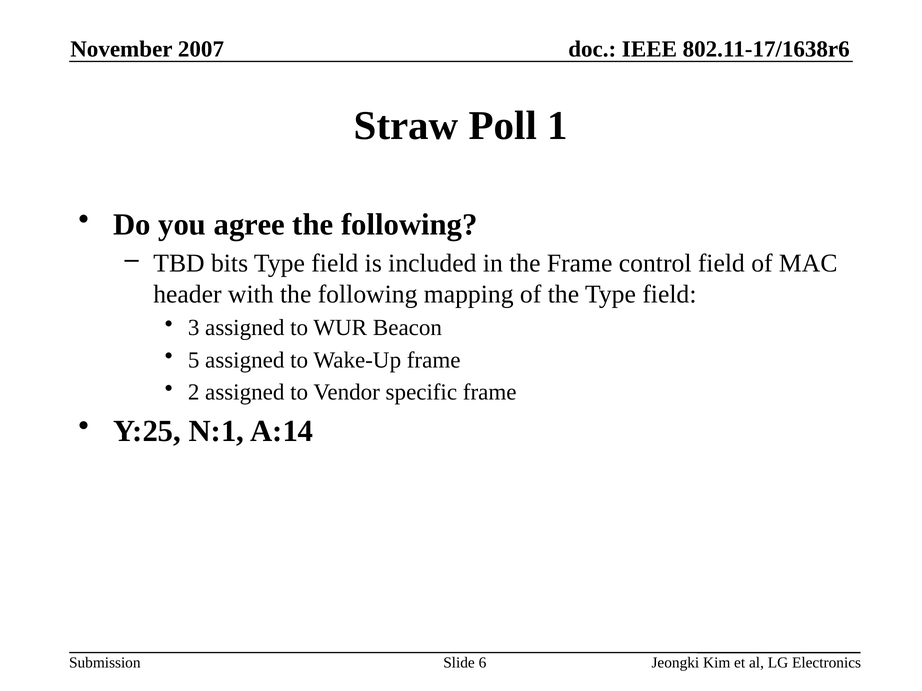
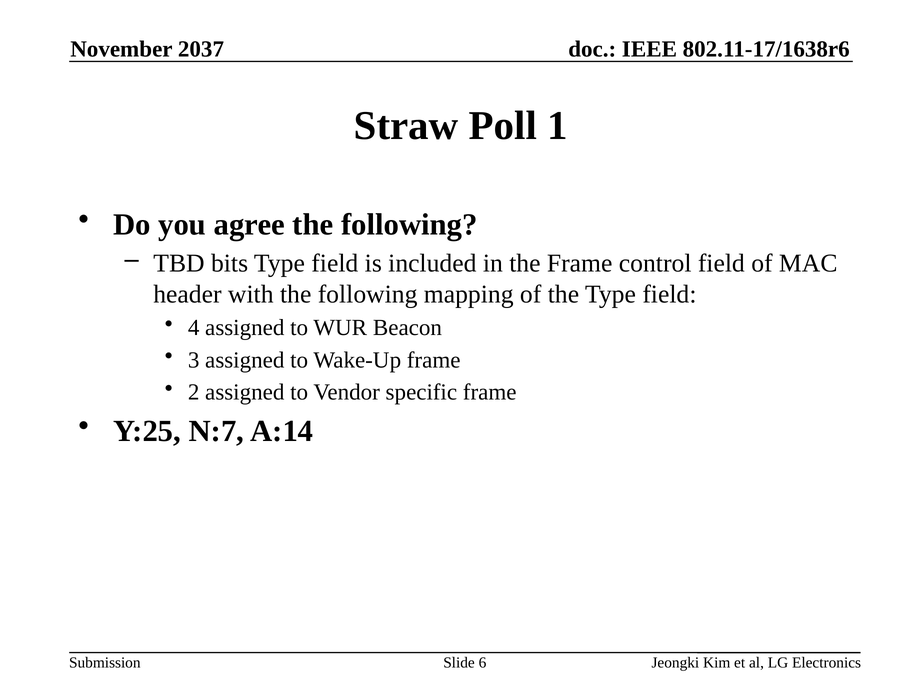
2007: 2007 -> 2037
3: 3 -> 4
5: 5 -> 3
N:1: N:1 -> N:7
